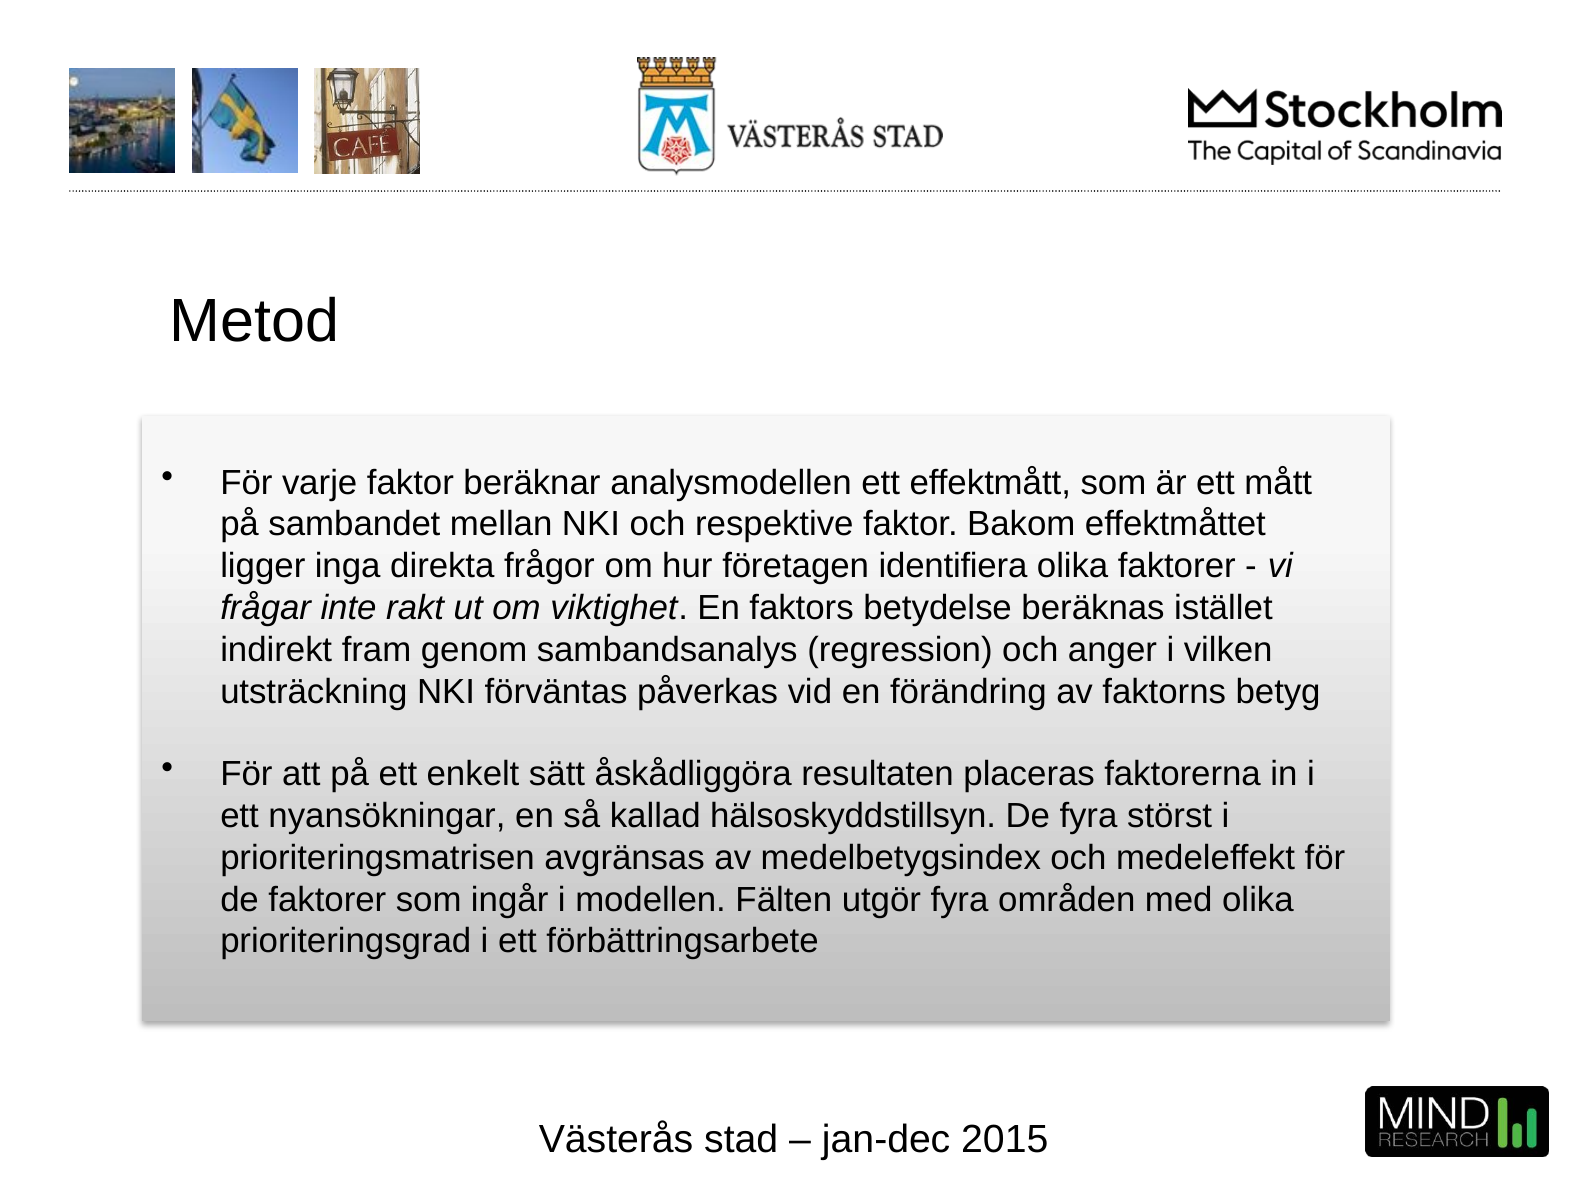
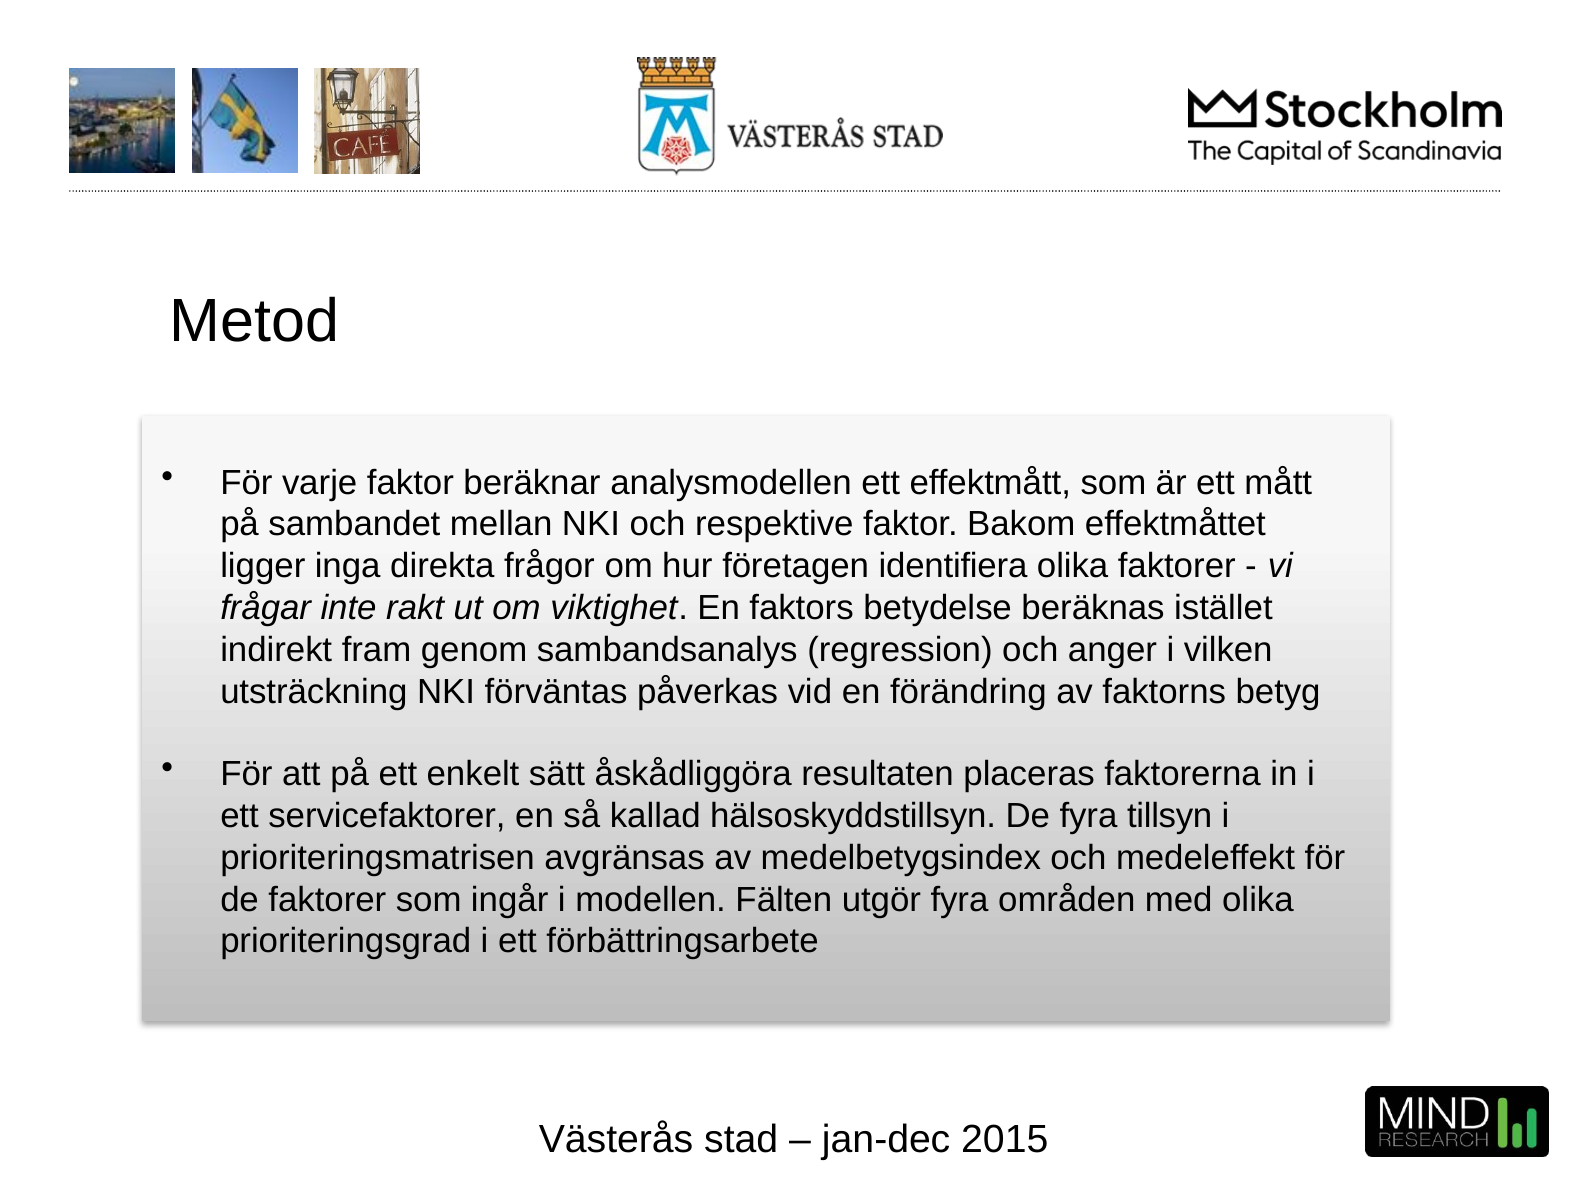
nyansökningar: nyansökningar -> servicefaktorer
störst: störst -> tillsyn
